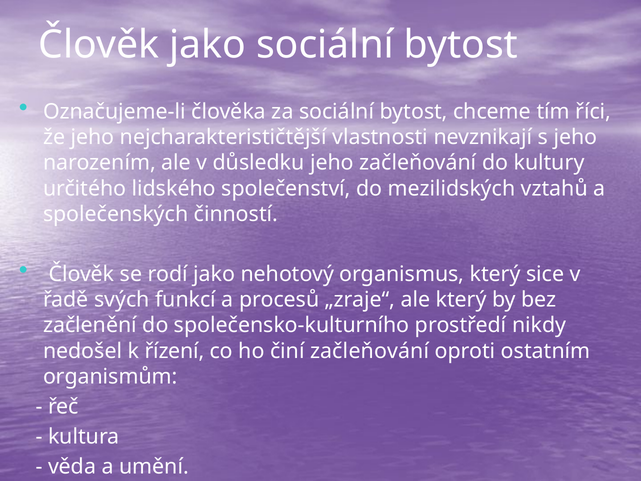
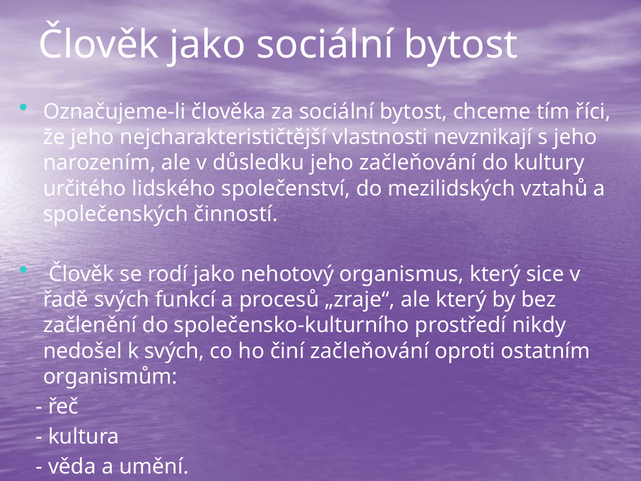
k řízení: řízení -> svých
